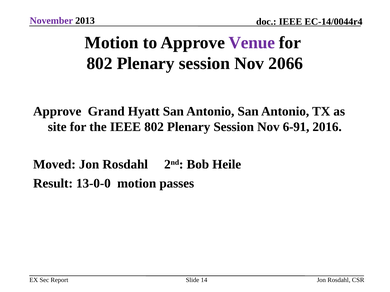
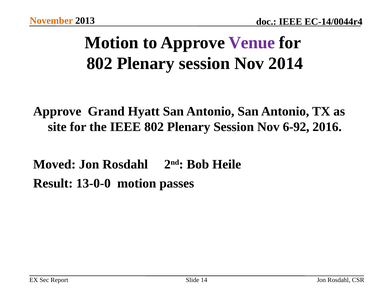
November colour: purple -> orange
2066: 2066 -> 2014
6-91: 6-91 -> 6-92
